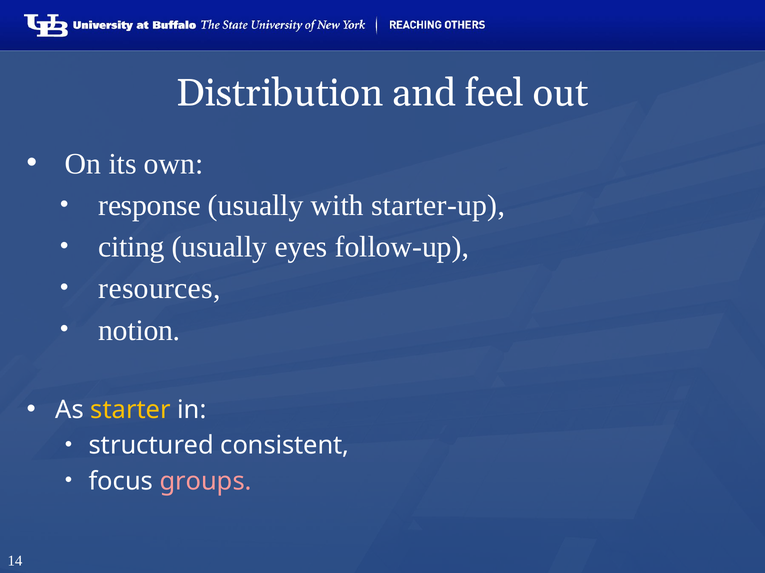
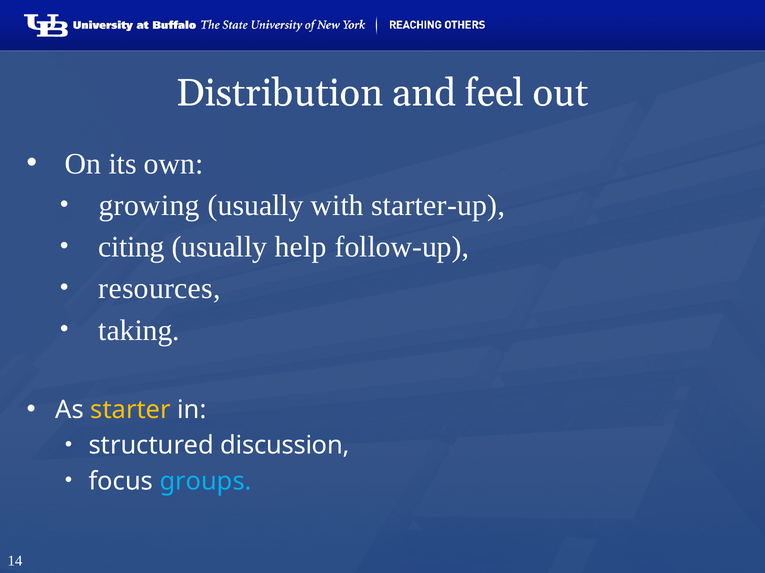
response: response -> growing
eyes: eyes -> help
notion: notion -> taking
consistent: consistent -> discussion
groups colour: pink -> light blue
